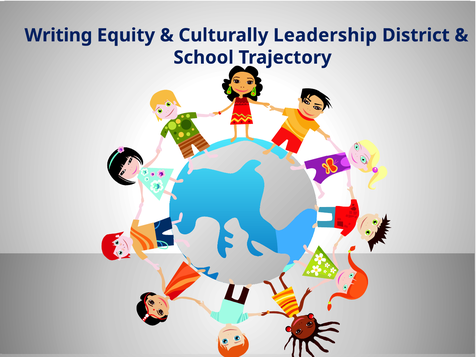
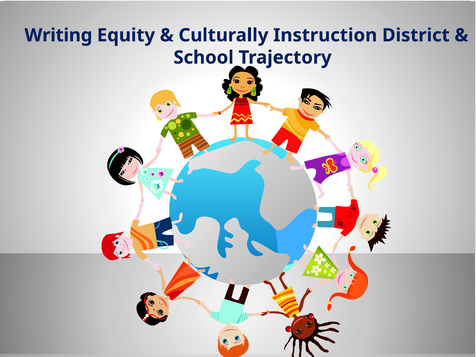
Leadership: Leadership -> Instruction
